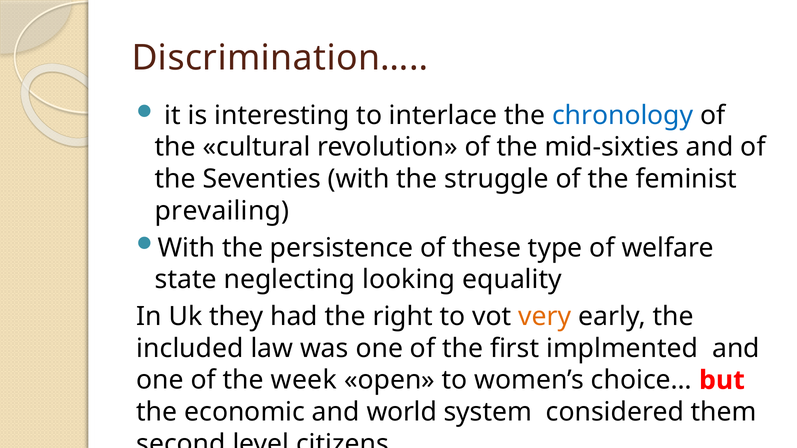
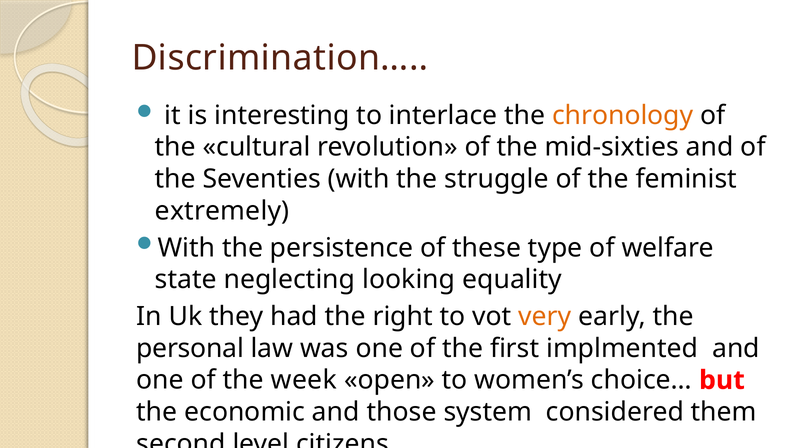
chronology colour: blue -> orange
prevailing: prevailing -> extremely
included: included -> personal
world: world -> those
